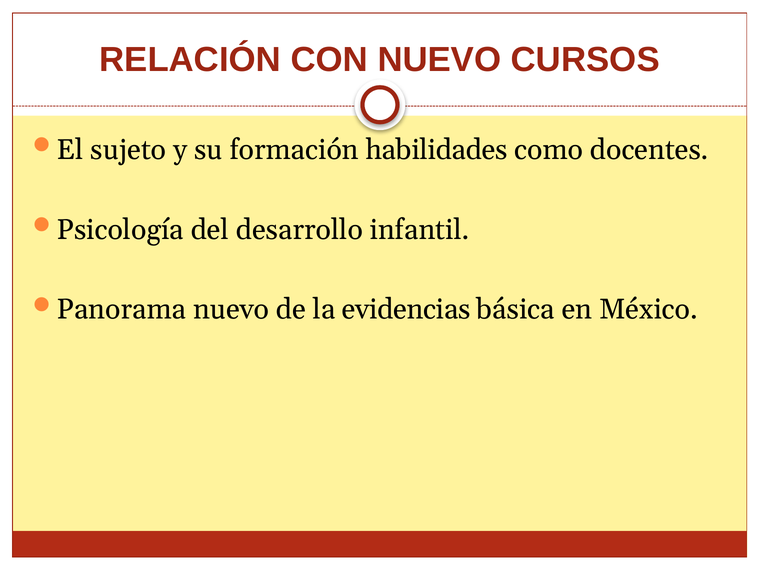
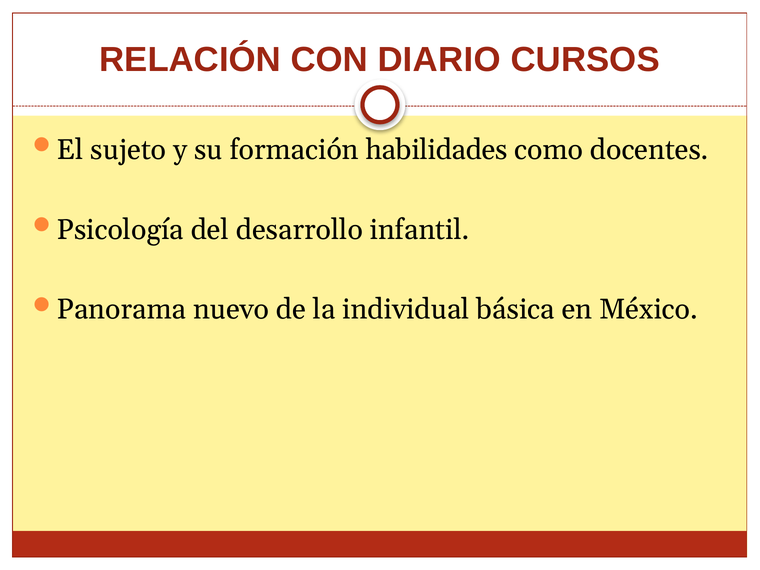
CON NUEVO: NUEVO -> DIARIO
evidencias: evidencias -> individual
